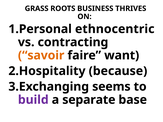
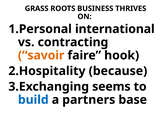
ethnocentric: ethnocentric -> international
want: want -> hook
build colour: purple -> blue
separate: separate -> partners
